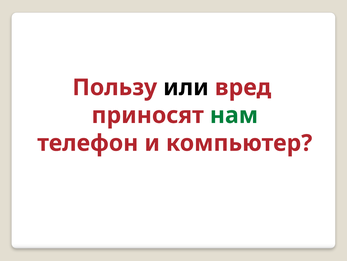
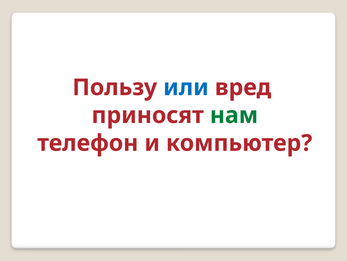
или colour: black -> blue
